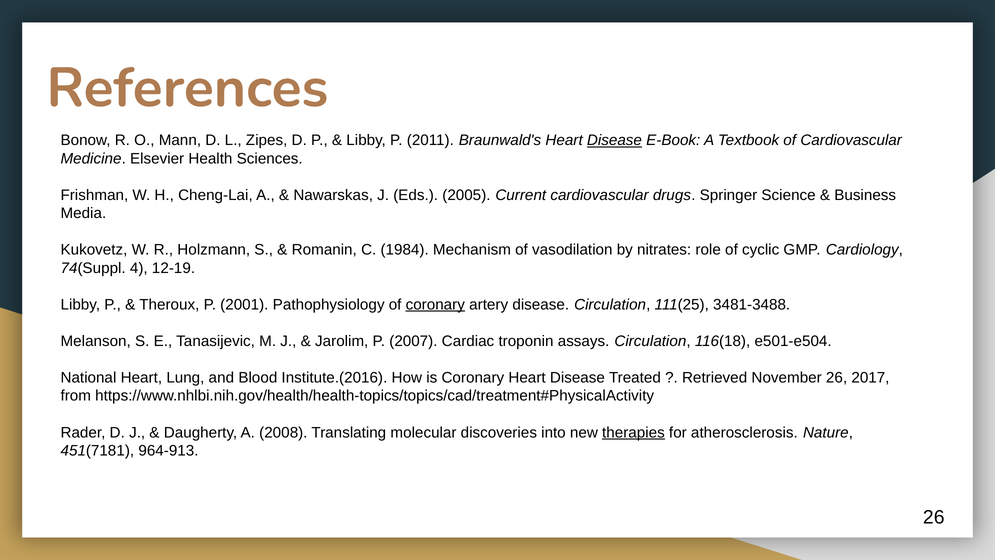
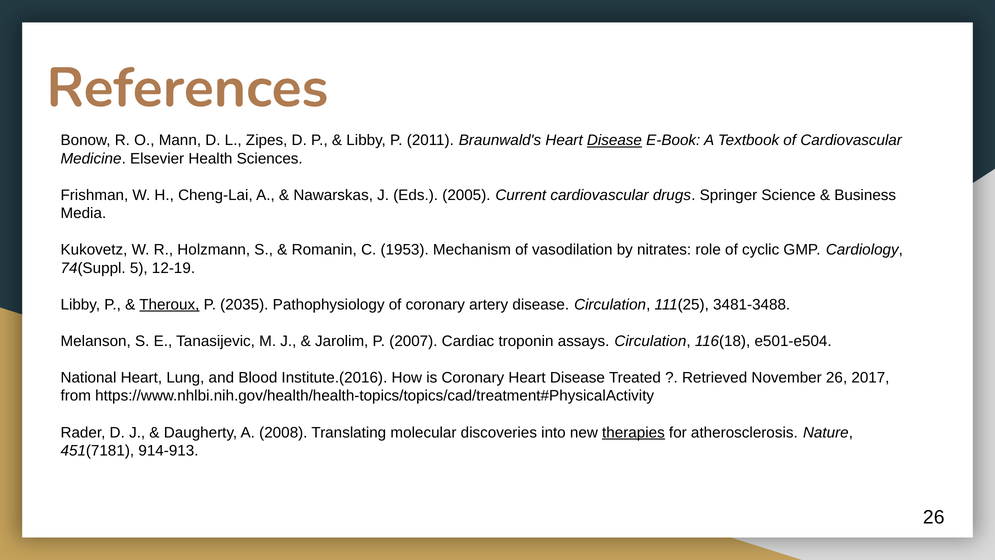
1984: 1984 -> 1953
4: 4 -> 5
Theroux underline: none -> present
2001: 2001 -> 2035
coronary at (435, 304) underline: present -> none
964-913: 964-913 -> 914-913
